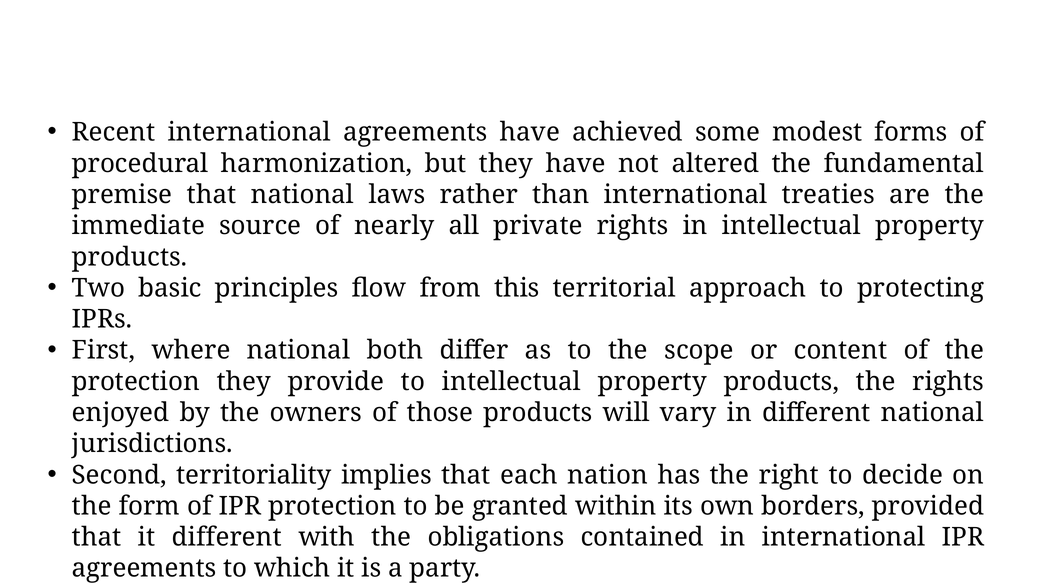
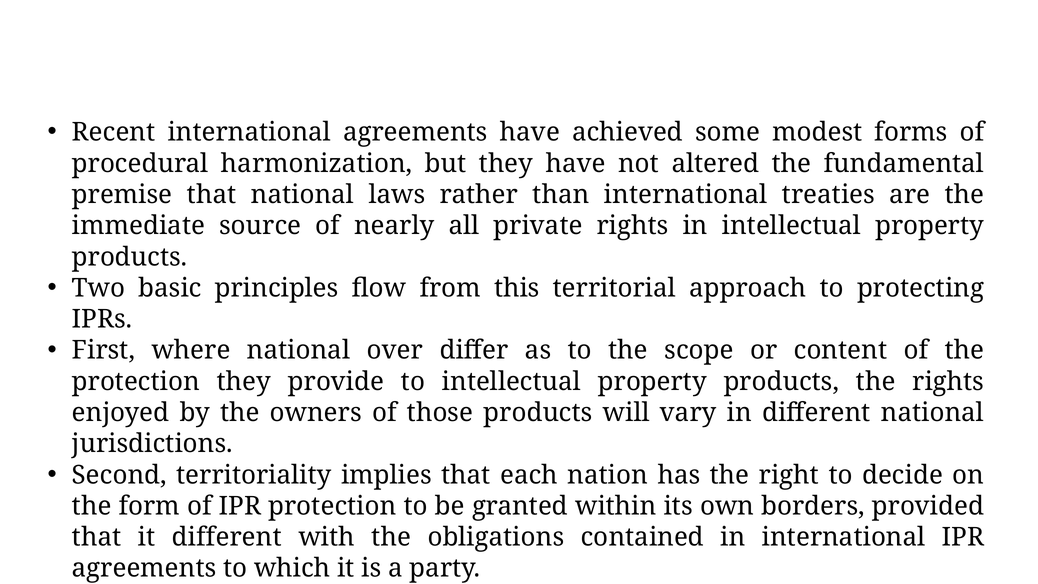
both: both -> over
